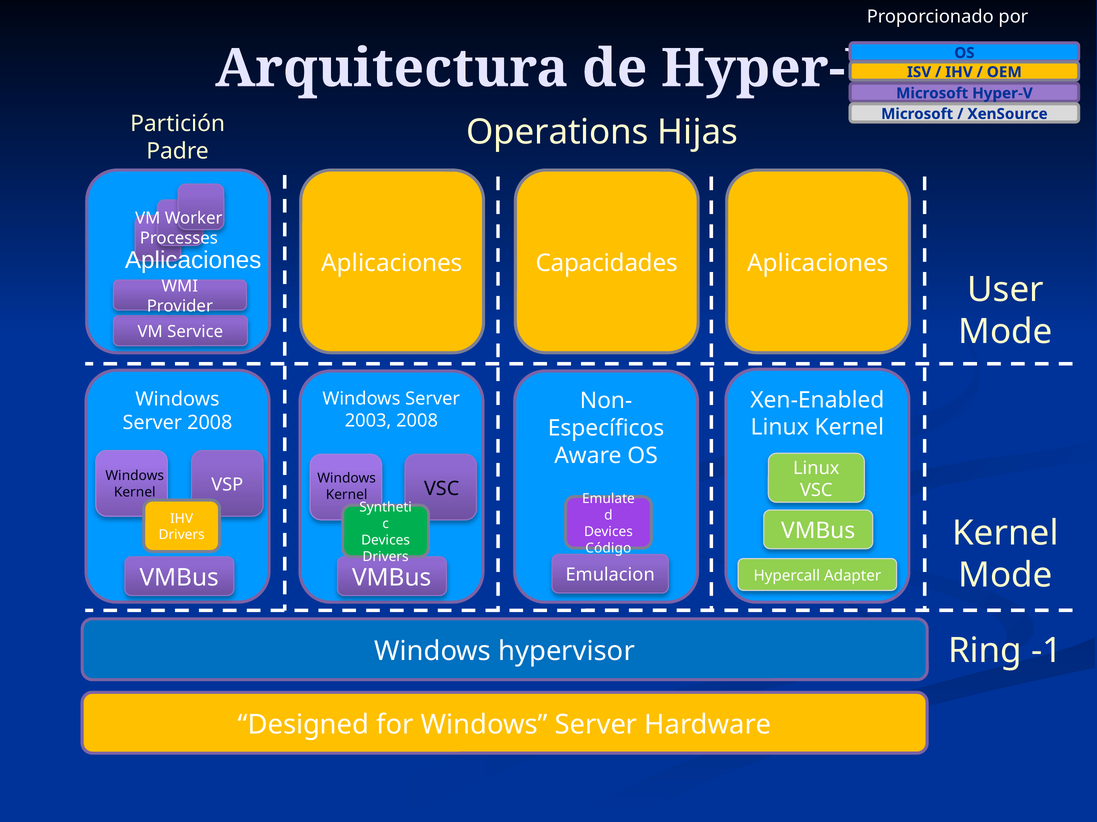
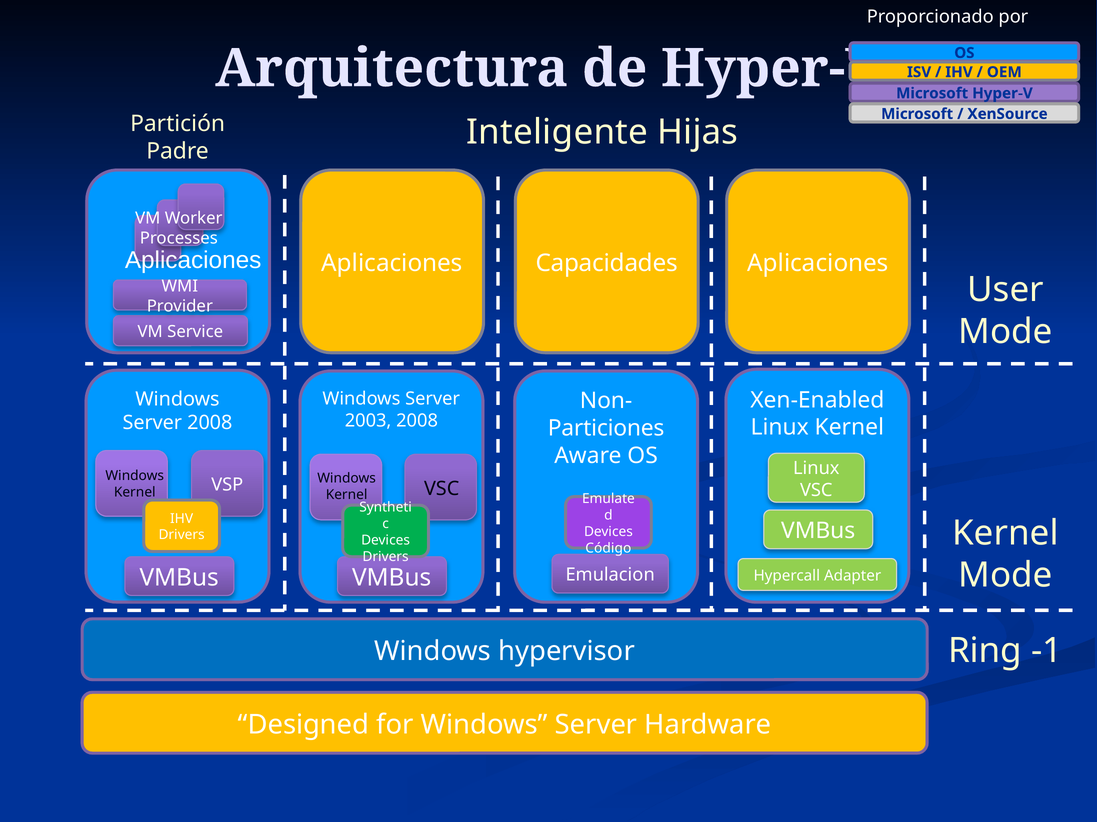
Operations: Operations -> Inteligente
Específicos: Específicos -> Particiones
